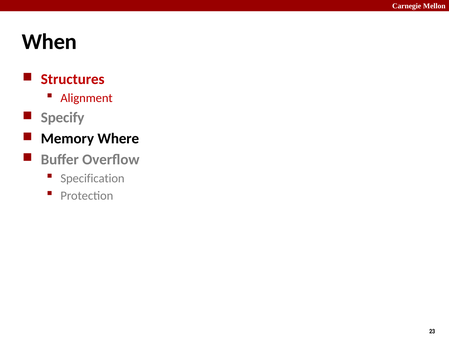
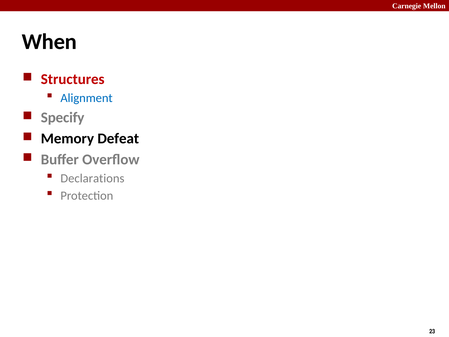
Alignment colour: red -> blue
Where: Where -> Defeat
Specification: Specification -> Declarations
